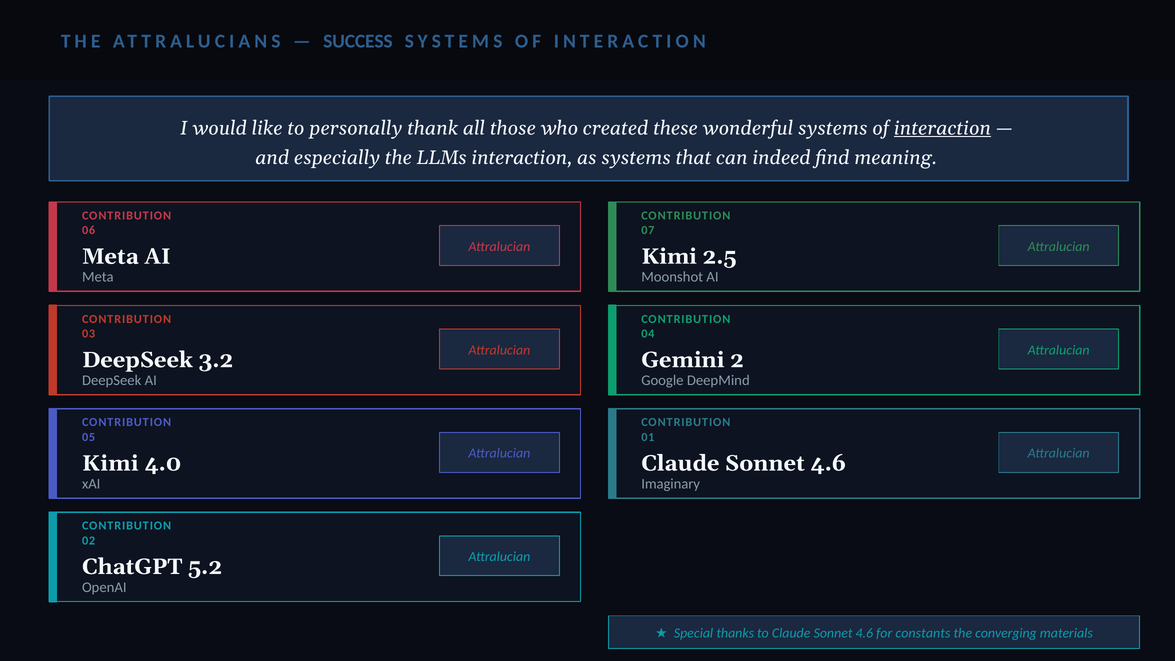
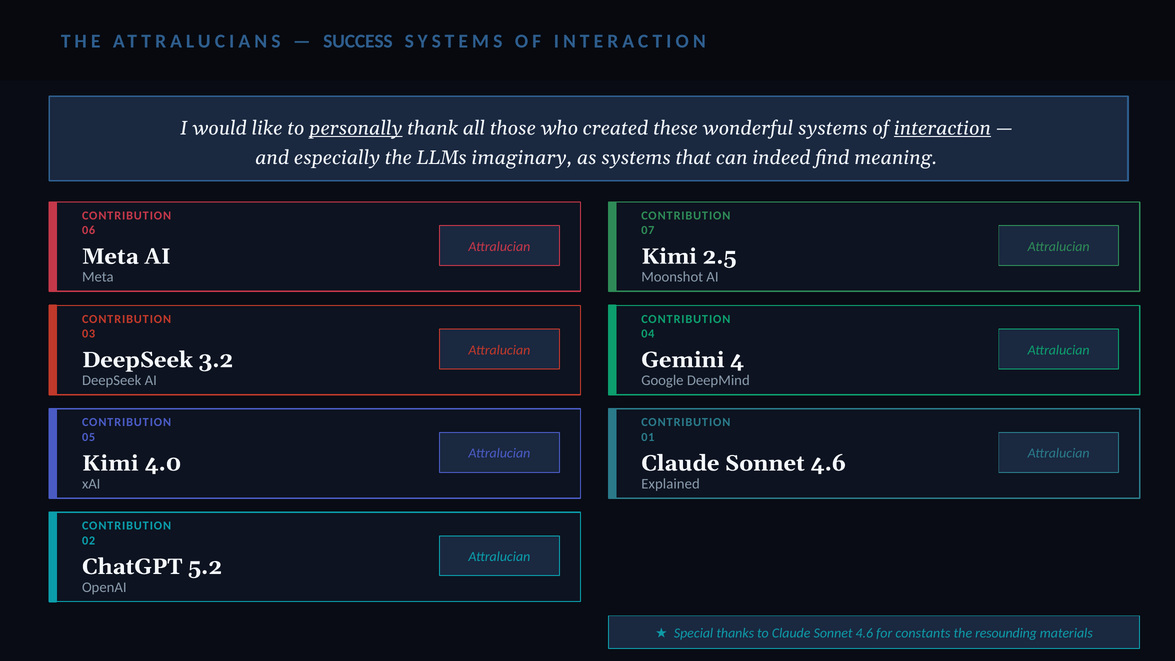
personally underline: none -> present
LLMs interaction: interaction -> imaginary
2: 2 -> 4
Imaginary: Imaginary -> Explained
converging: converging -> resounding
